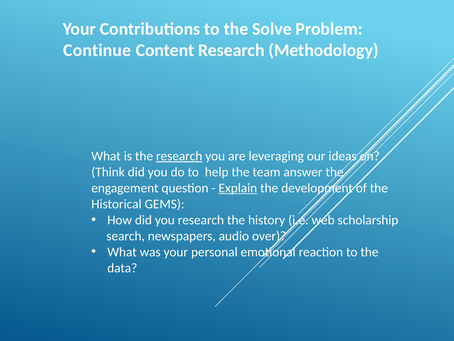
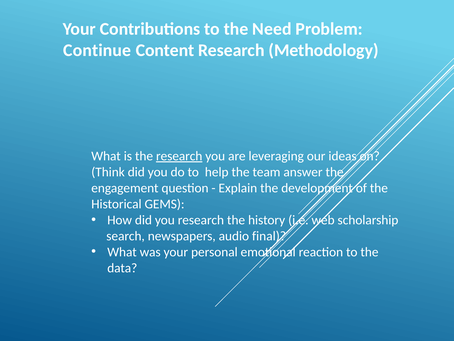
Solve: Solve -> Need
Explain underline: present -> none
over: over -> final
